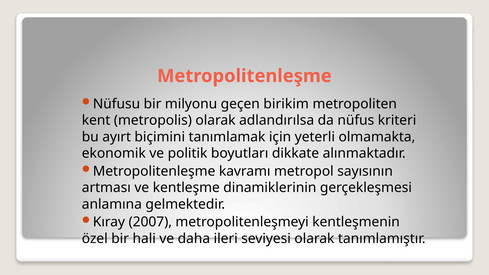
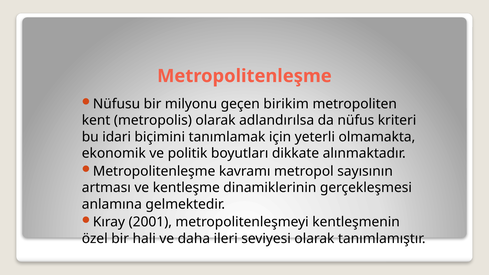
ayırt: ayırt -> idari
2007: 2007 -> 2001
